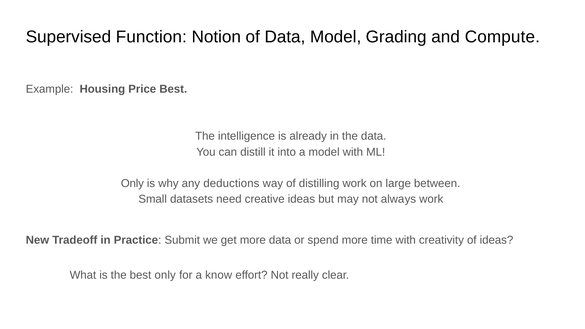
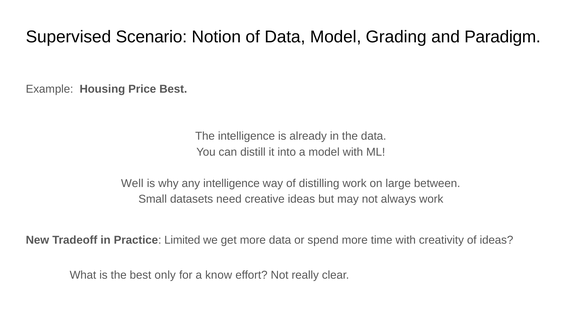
Function: Function -> Scenario
Compute: Compute -> Paradigm
Only at (132, 183): Only -> Well
any deductions: deductions -> intelligence
Submit: Submit -> Limited
